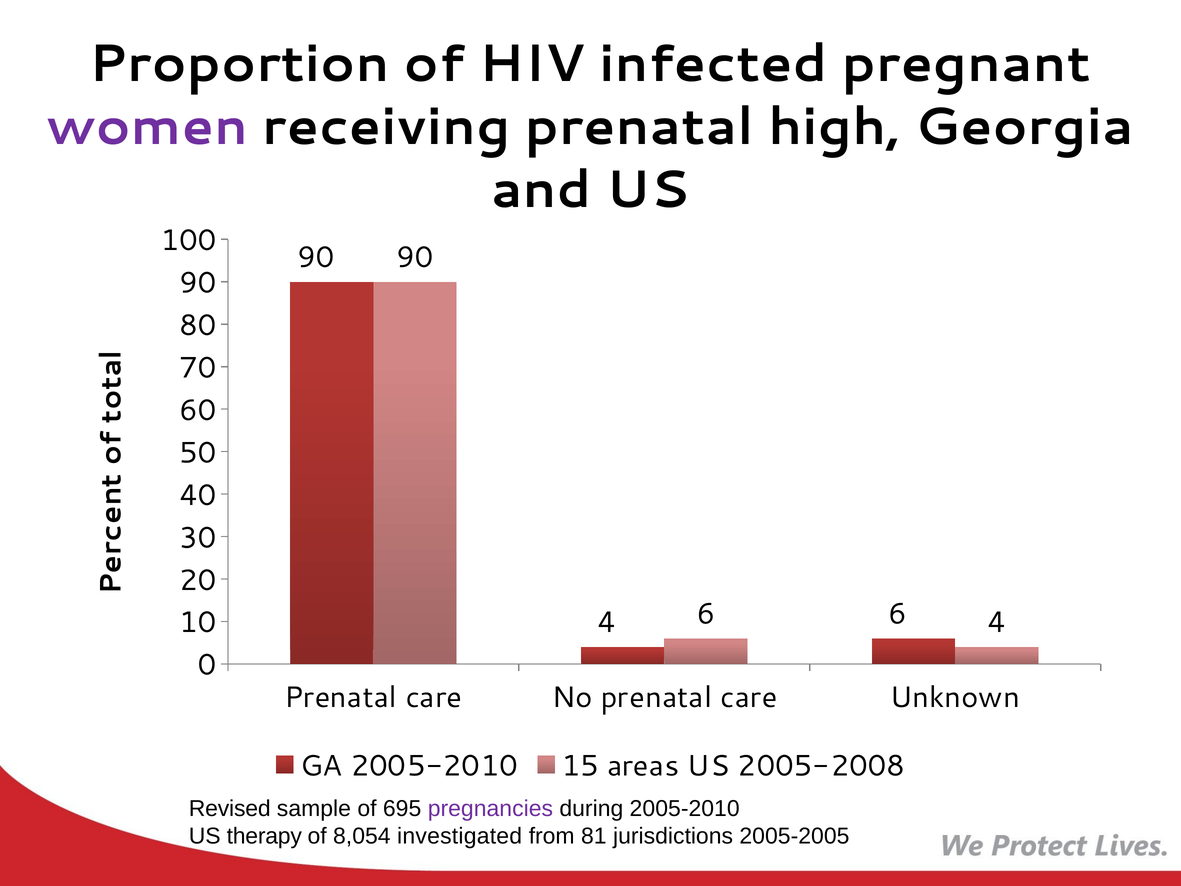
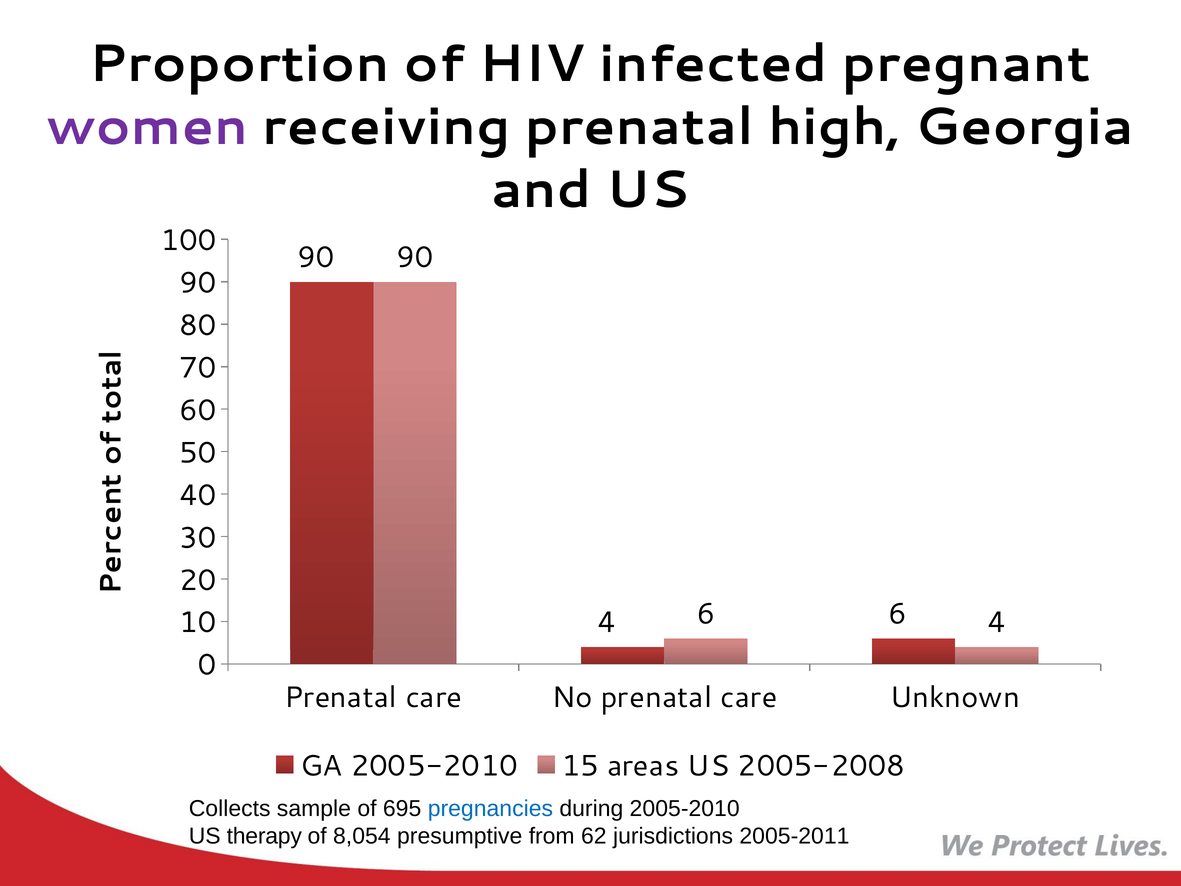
Revised: Revised -> Collects
pregnancies colour: purple -> blue
investigated: investigated -> presumptive
81: 81 -> 62
2005-2005: 2005-2005 -> 2005-2011
